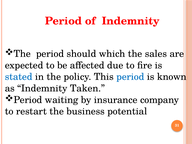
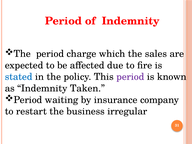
should: should -> charge
period at (130, 77) colour: blue -> purple
potential: potential -> irregular
